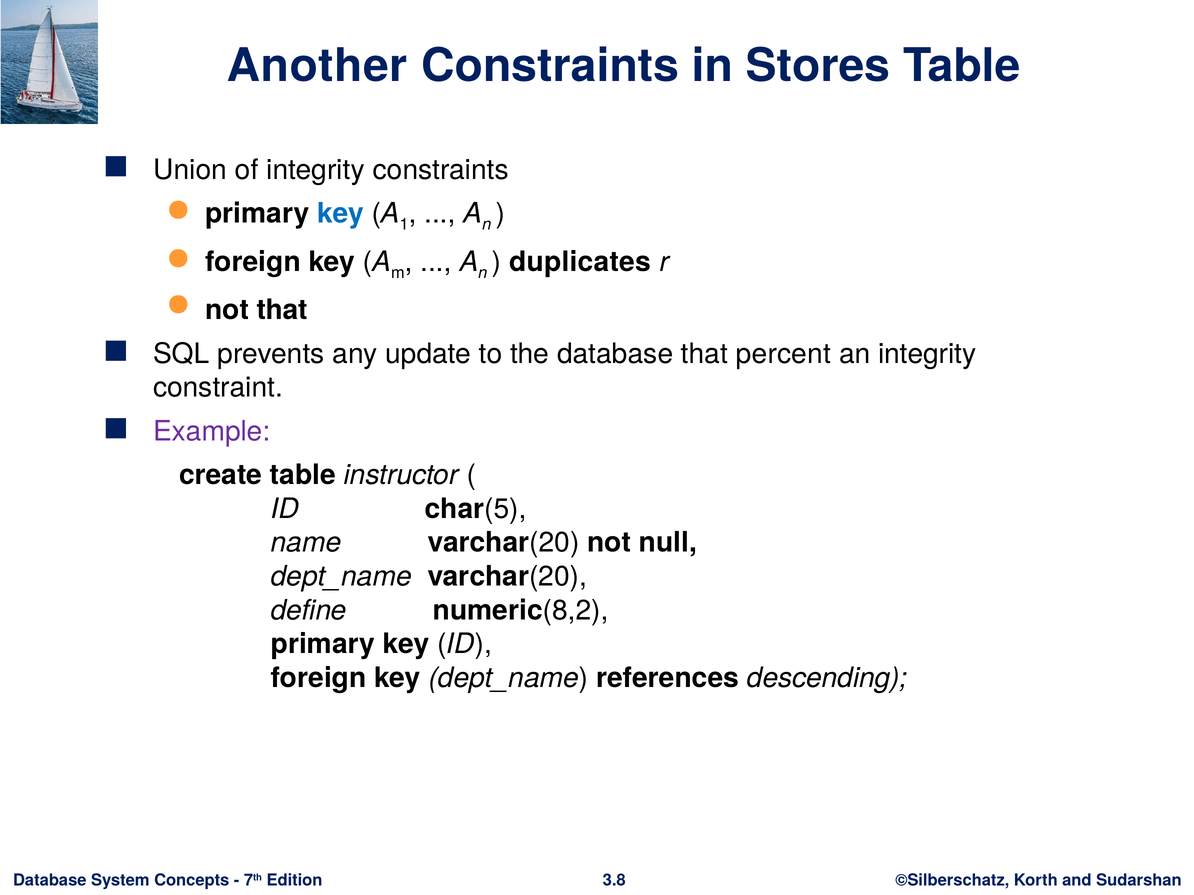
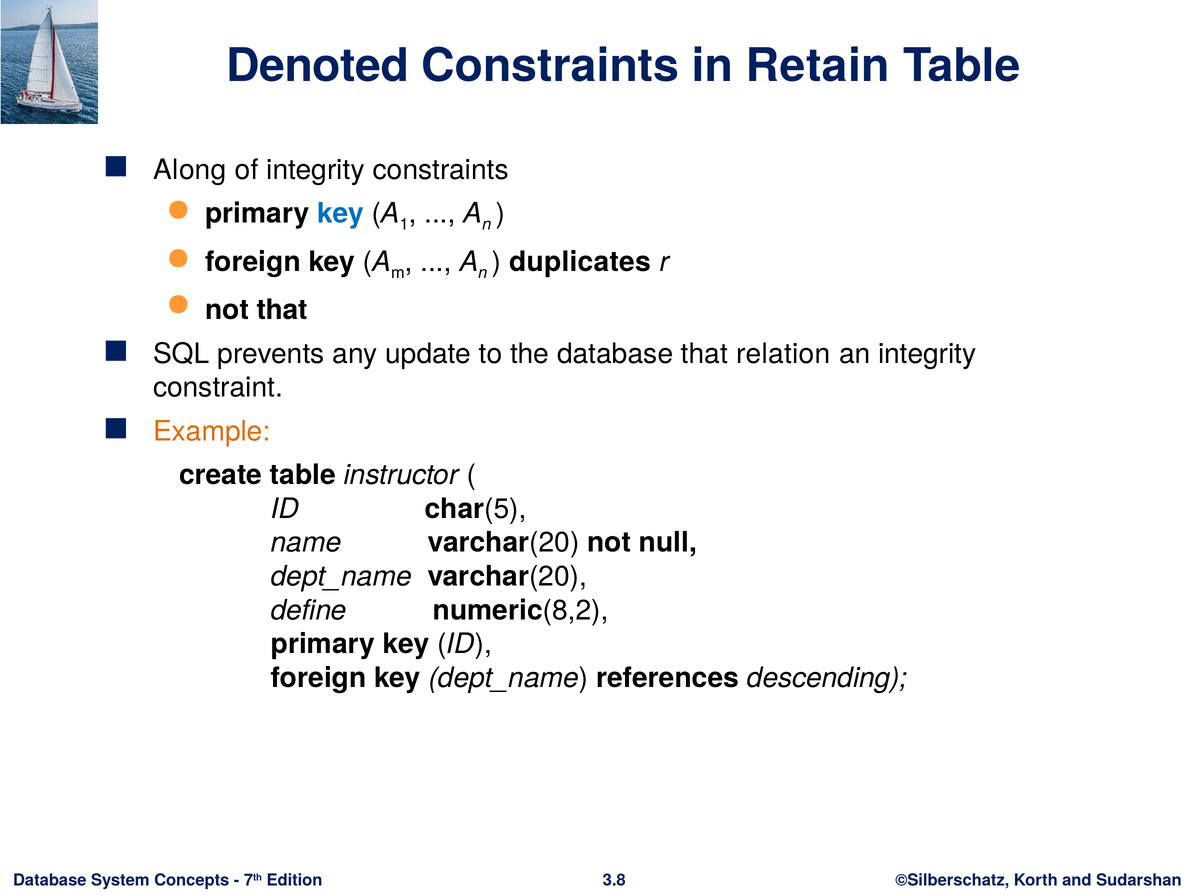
Another: Another -> Denoted
Stores: Stores -> Retain
Union: Union -> Along
percent: percent -> relation
Example colour: purple -> orange
